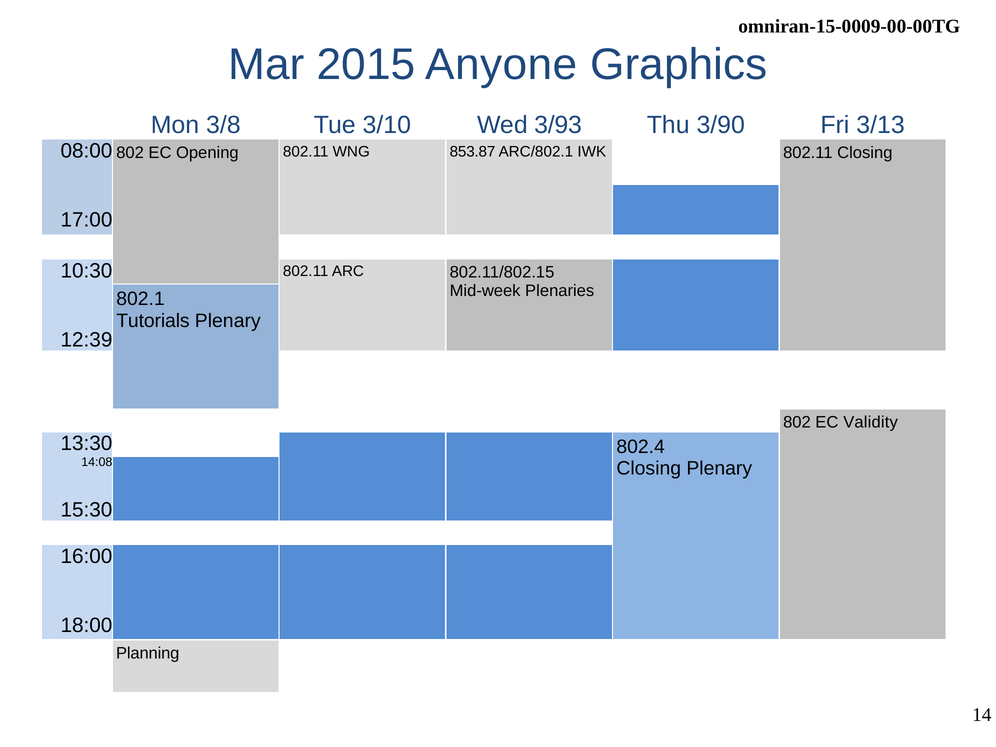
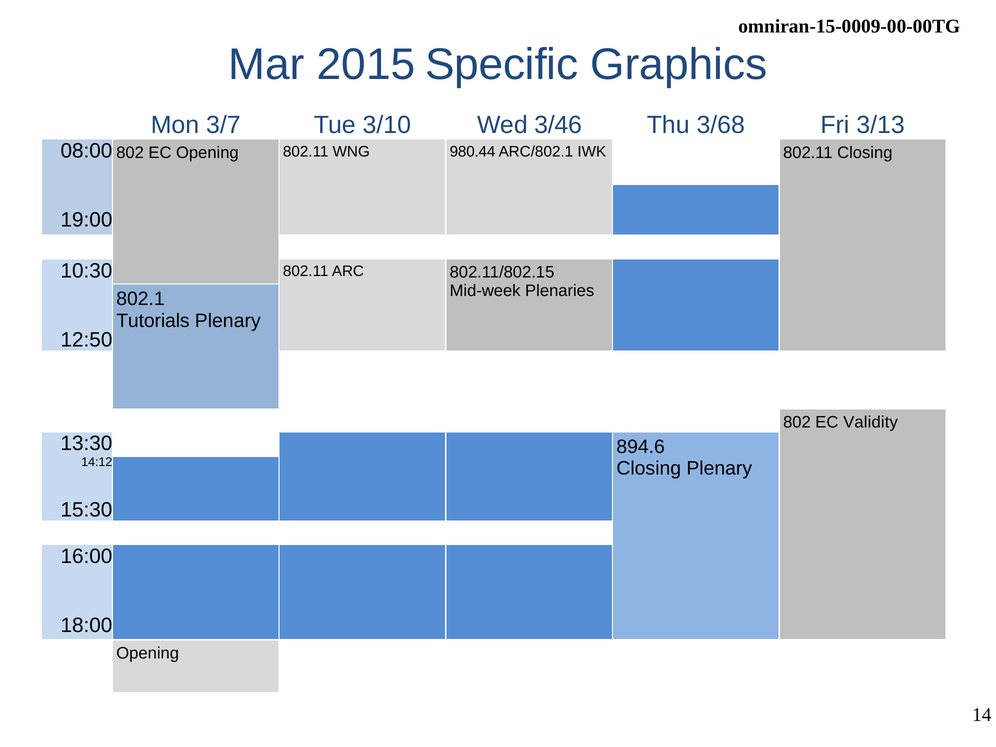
Anyone: Anyone -> Specific
3/8: 3/8 -> 3/7
3/93: 3/93 -> 3/46
3/90: 3/90 -> 3/68
853.87: 853.87 -> 980.44
17:00: 17:00 -> 19:00
12:39: 12:39 -> 12:50
802.4: 802.4 -> 894.6
14:08: 14:08 -> 14:12
Planning at (148, 653): Planning -> Opening
